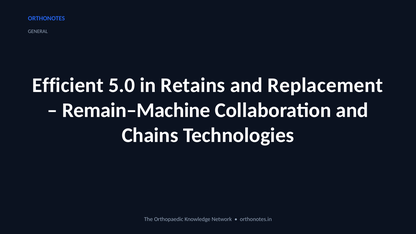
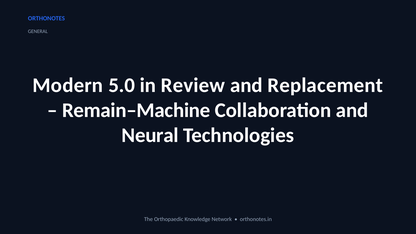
Efficient: Efficient -> Modern
Retains: Retains -> Review
Chains: Chains -> Neural
